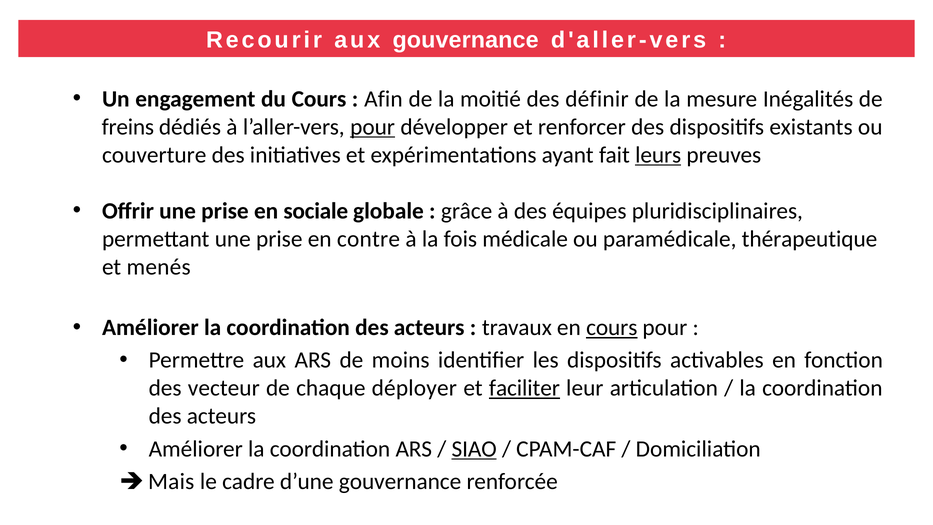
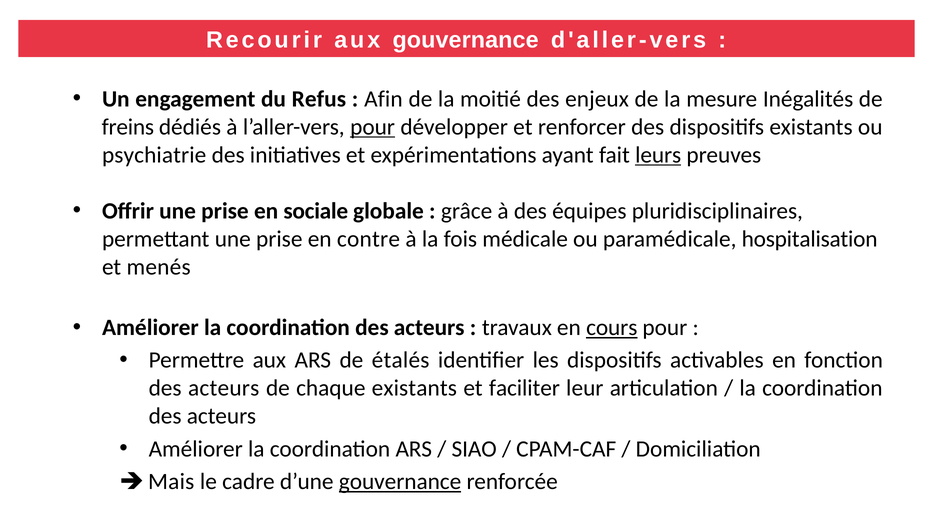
du Cours: Cours -> Refus
définir: définir -> enjeux
couverture: couverture -> psychiatrie
thérapeutique: thérapeutique -> hospitalisation
moins: moins -> étalés
vecteur at (224, 388): vecteur -> acteurs
chaque déployer: déployer -> existants
faciliter underline: present -> none
SIAO underline: present -> none
gouvernance at (400, 481) underline: none -> present
